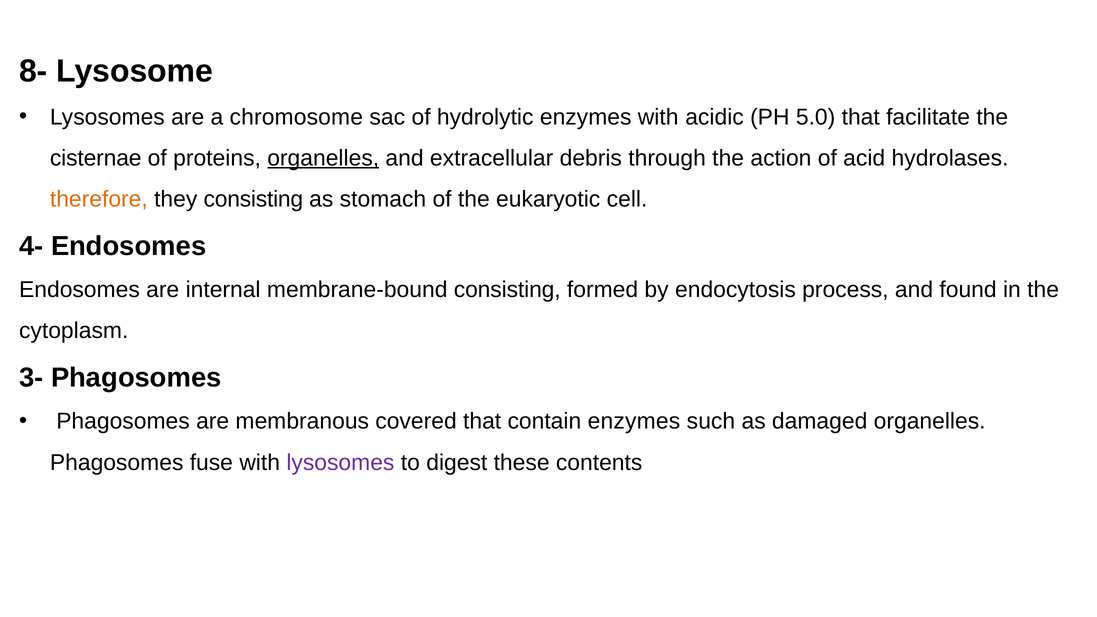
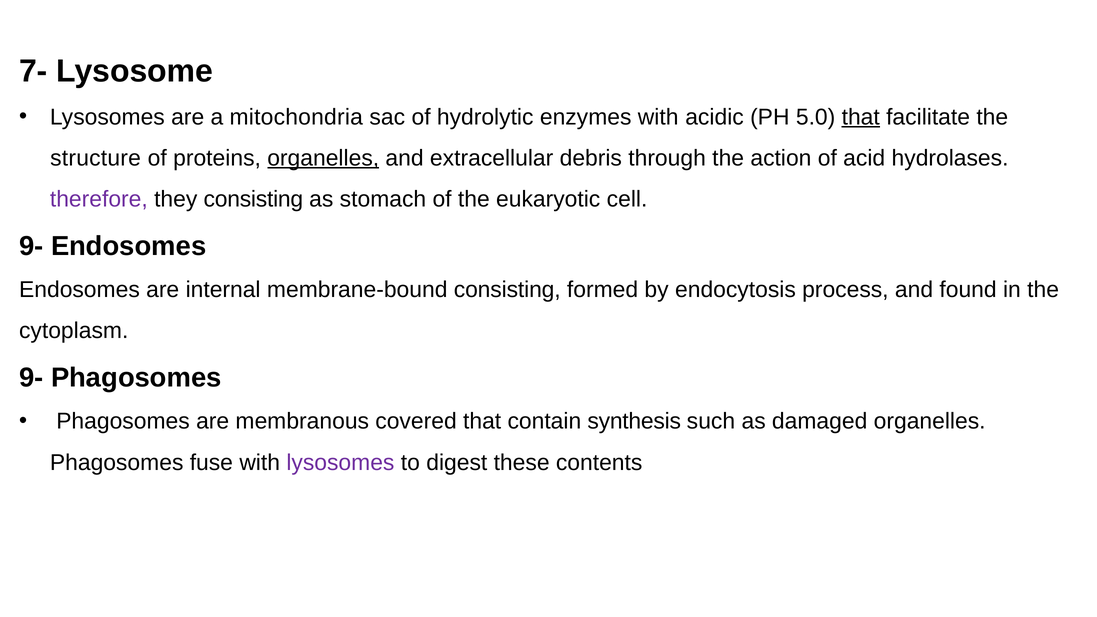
8-: 8- -> 7-
chromosome: chromosome -> mitochondria
that at (861, 117) underline: none -> present
cisternae: cisternae -> structure
therefore colour: orange -> purple
4- at (31, 246): 4- -> 9-
3- at (31, 378): 3- -> 9-
contain enzymes: enzymes -> synthesis
